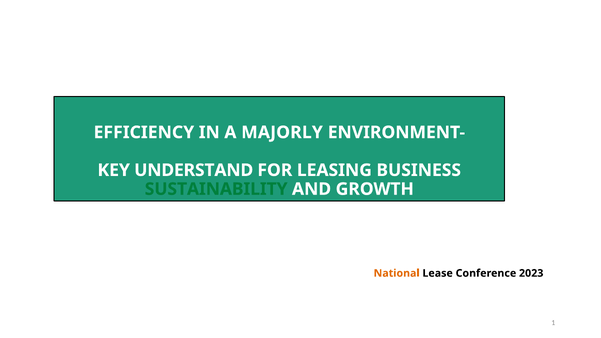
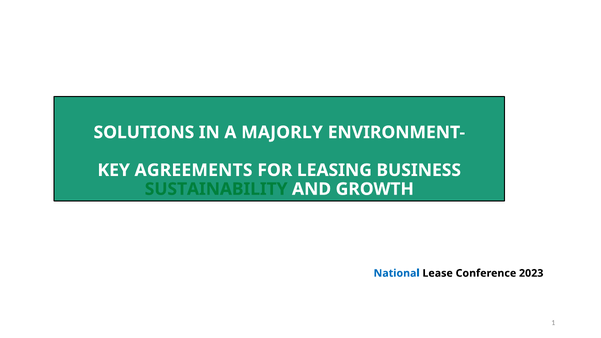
EFFICIENCY: EFFICIENCY -> SOLUTIONS
UNDERSTAND: UNDERSTAND -> AGREEMENTS
National colour: orange -> blue
